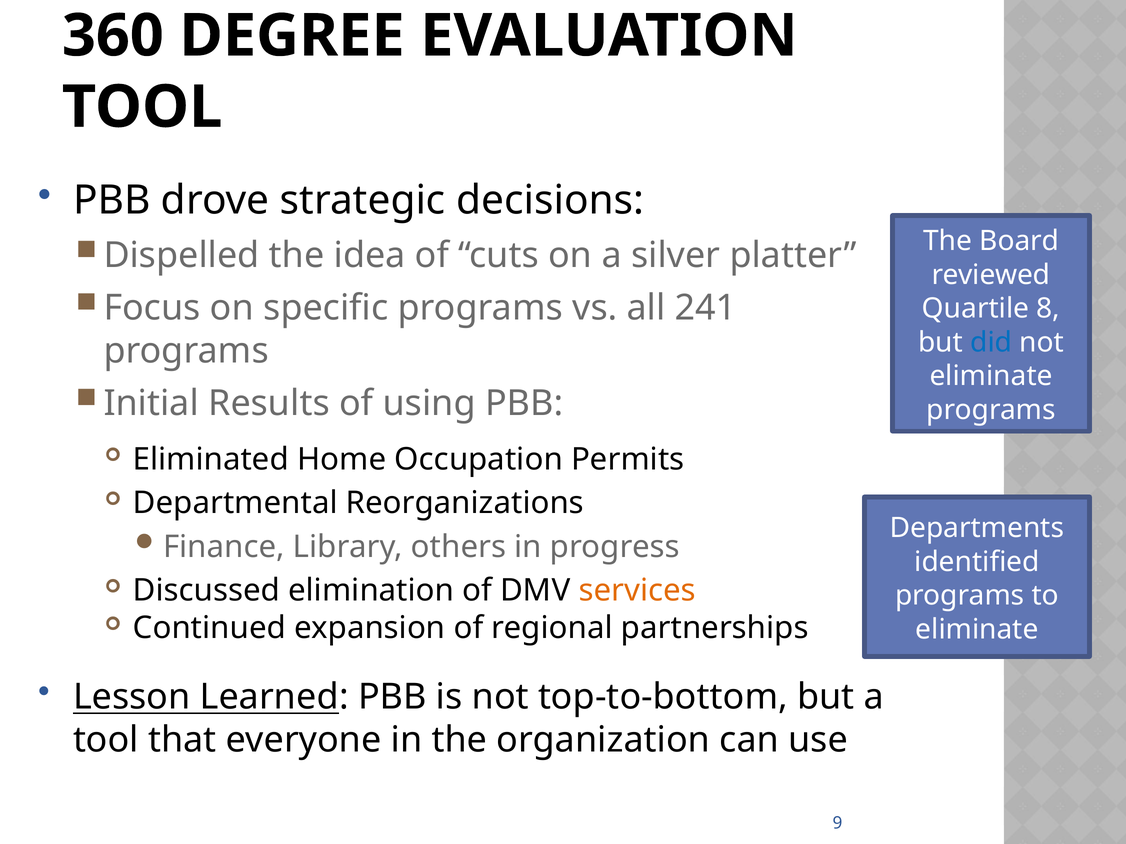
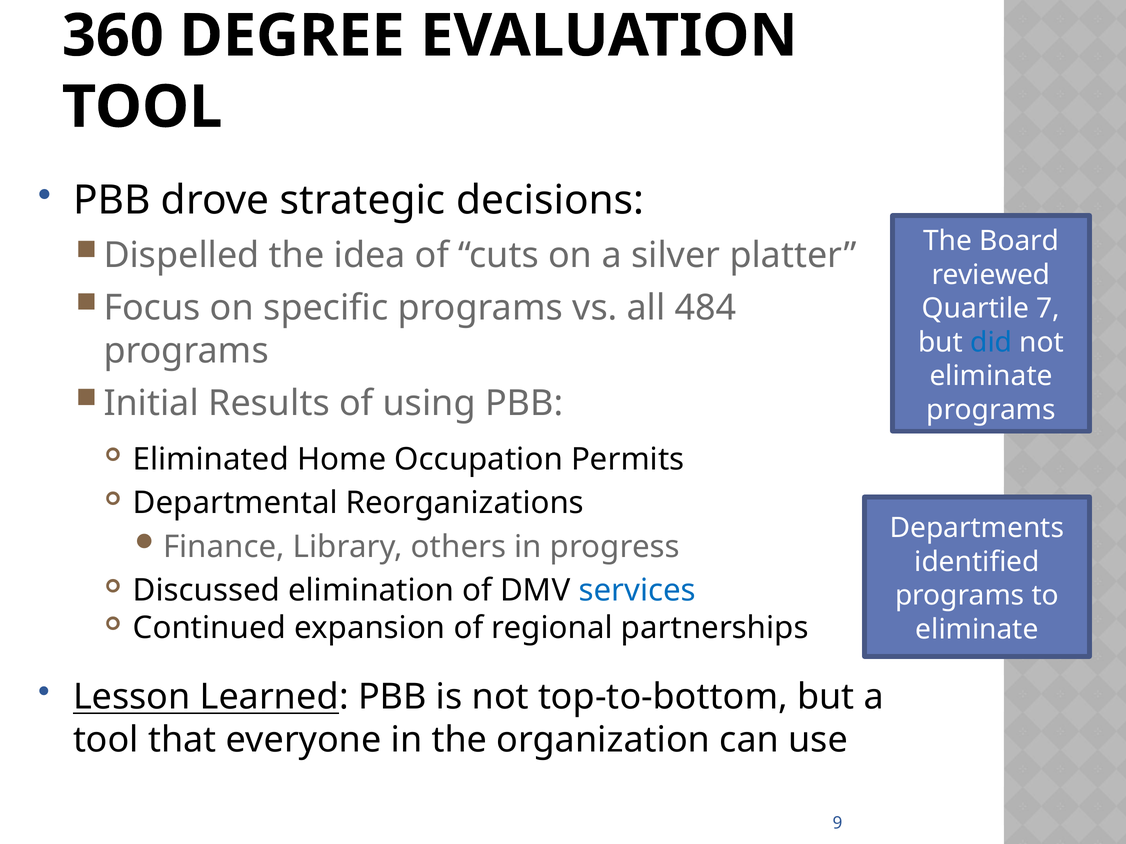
241: 241 -> 484
8: 8 -> 7
services colour: orange -> blue
